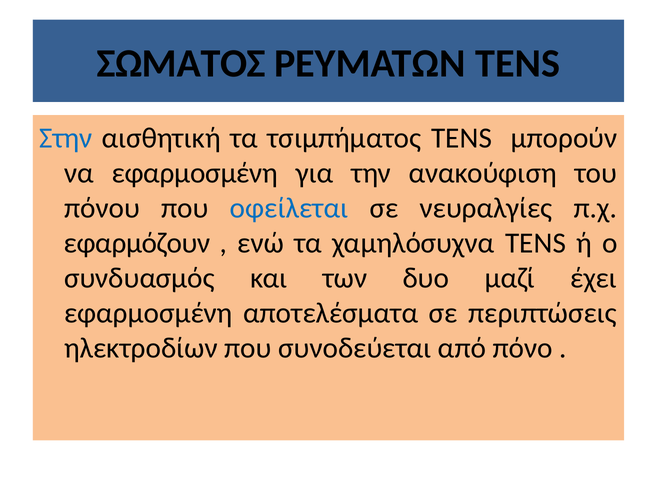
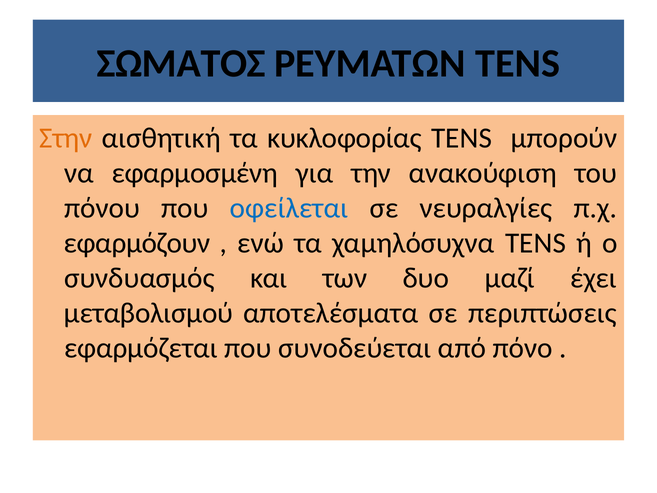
Στην colour: blue -> orange
τσιμπήματος: τσιμπήματος -> κυκλοφορίας
εφαρμοσμένη at (148, 313): εφαρμοσμένη -> μεταβολισμού
ηλεκτροδίων: ηλεκτροδίων -> εφαρμόζεται
